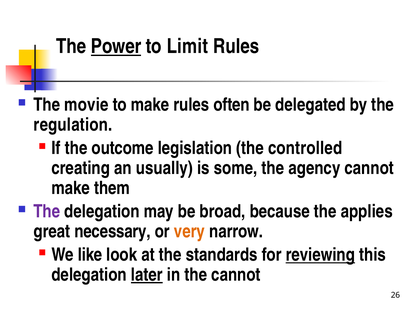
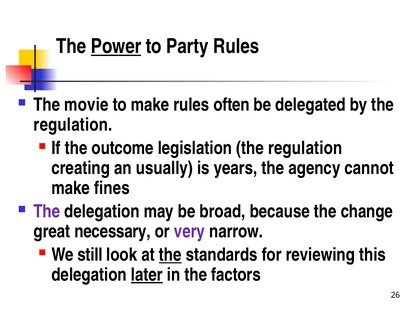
Limit: Limit -> Party
legislation the controlled: controlled -> regulation
some: some -> years
them: them -> fines
applies: applies -> change
very colour: orange -> purple
like: like -> still
the at (170, 255) underline: none -> present
reviewing underline: present -> none
the cannot: cannot -> factors
